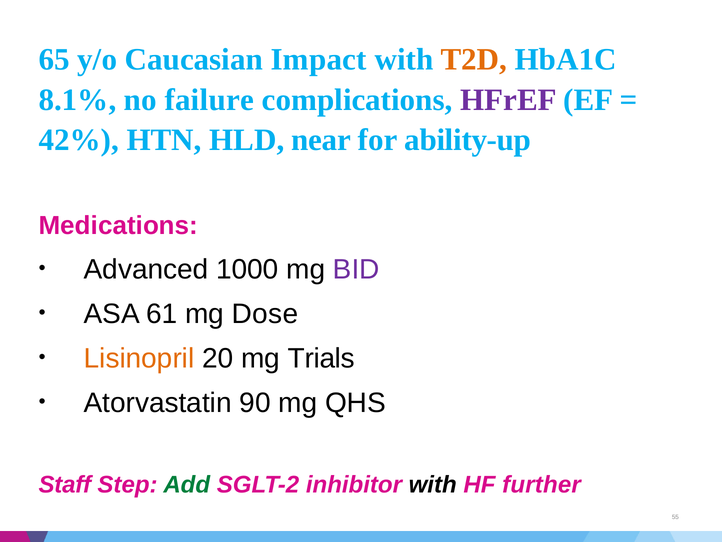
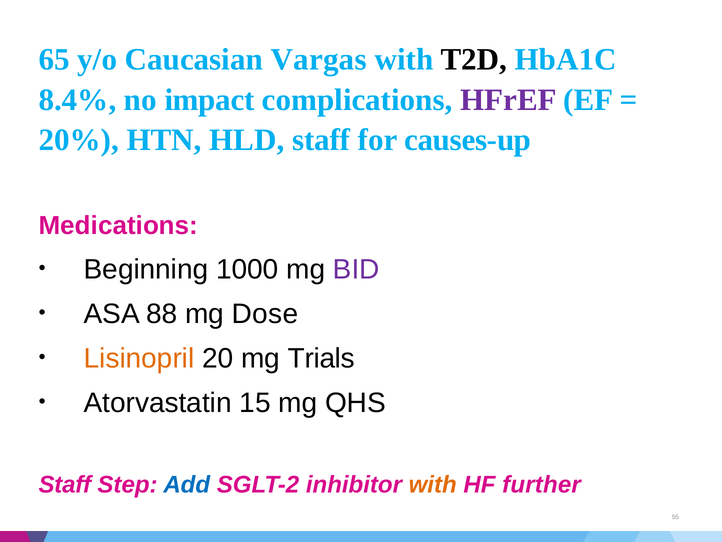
Impact: Impact -> Vargas
T2D colour: orange -> black
8.1%: 8.1% -> 8.4%
failure: failure -> impact
42%: 42% -> 20%
HLD near: near -> staff
ability-up: ability-up -> causes-up
Advanced: Advanced -> Beginning
61: 61 -> 88
90: 90 -> 15
Add colour: green -> blue
with at (433, 484) colour: black -> orange
